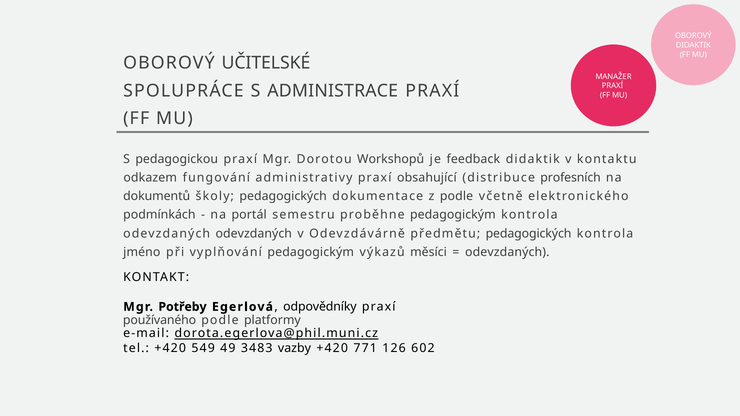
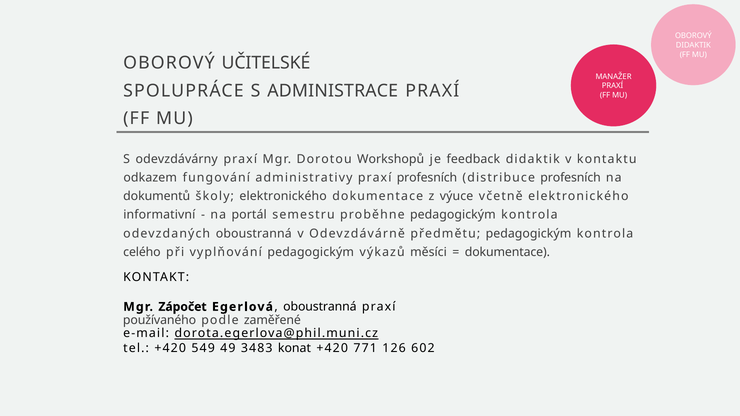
pedagogickou: pedagogickou -> odevzdávárny
praxí obsahující: obsahující -> profesních
školy pedagogických: pedagogických -> elektronického
z podle: podle -> výuce
podmínkách: podmínkách -> informativní
odevzdaných odevzdaných: odevzdaných -> oboustranná
předmětu pedagogických: pedagogických -> pedagogickým
jméno: jméno -> celého
odevzdaných at (507, 252): odevzdaných -> dokumentace
Potřeby: Potřeby -> Zápočet
Egerlová odpovědníky: odpovědníky -> oboustranná
platformy: platformy -> zaměřené
vazby: vazby -> konat
